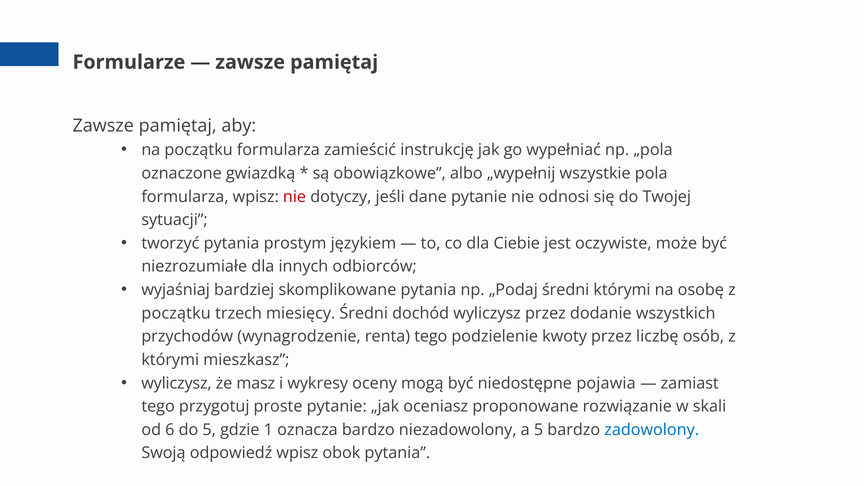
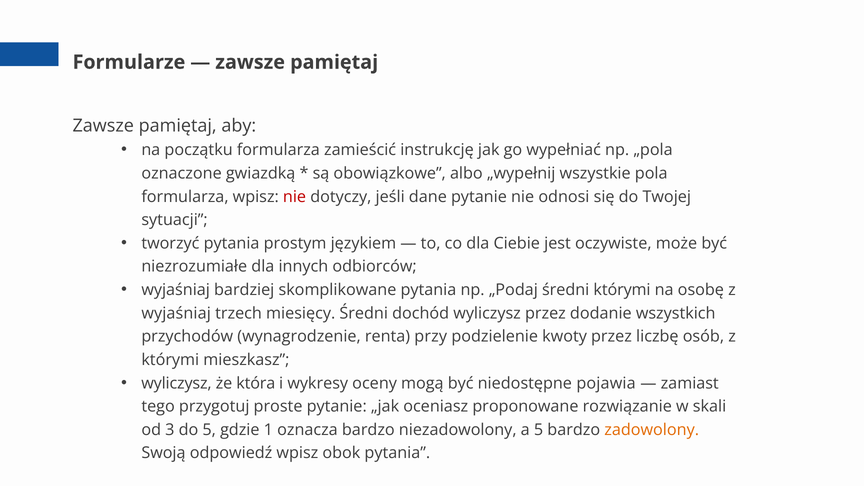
początku at (176, 313): początku -> wyjaśniaj
renta tego: tego -> przy
masz: masz -> która
6: 6 -> 3
zadowolony colour: blue -> orange
